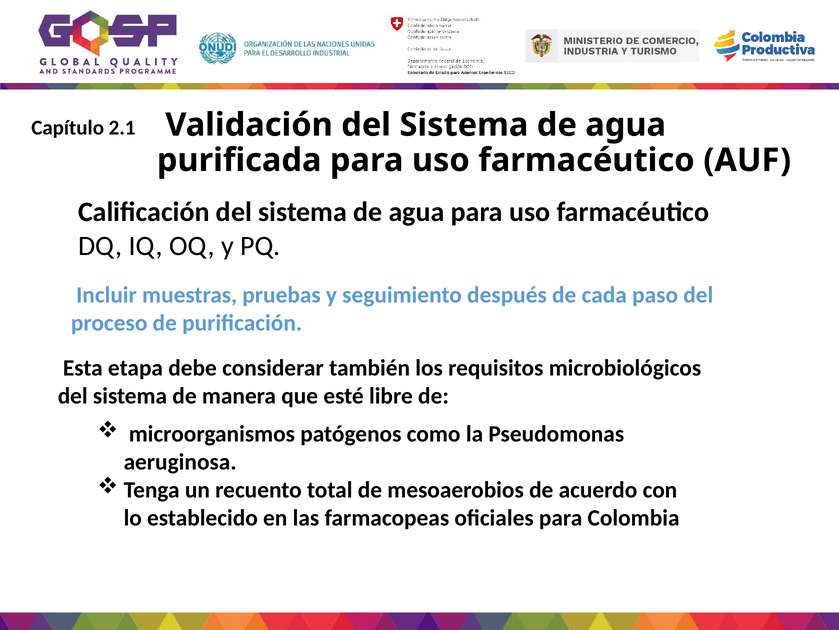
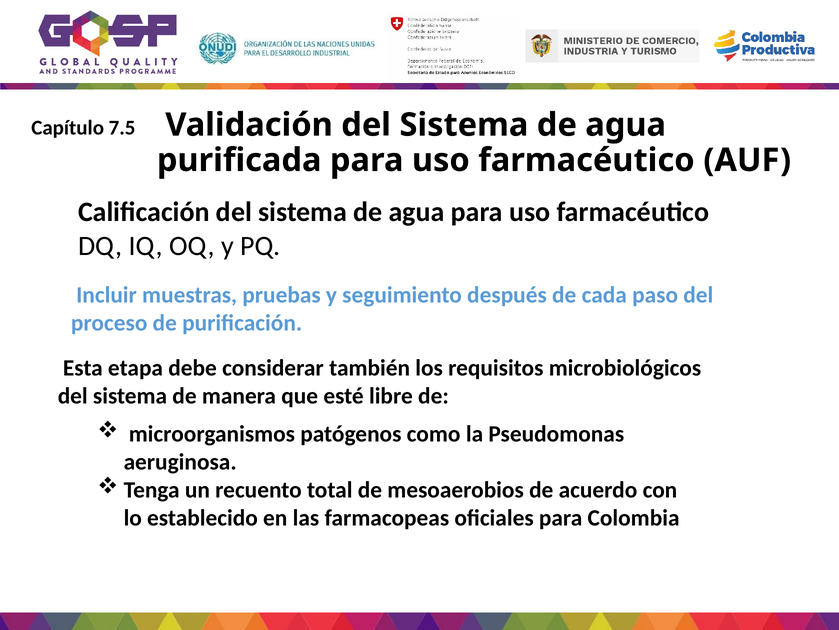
2.1: 2.1 -> 7.5
